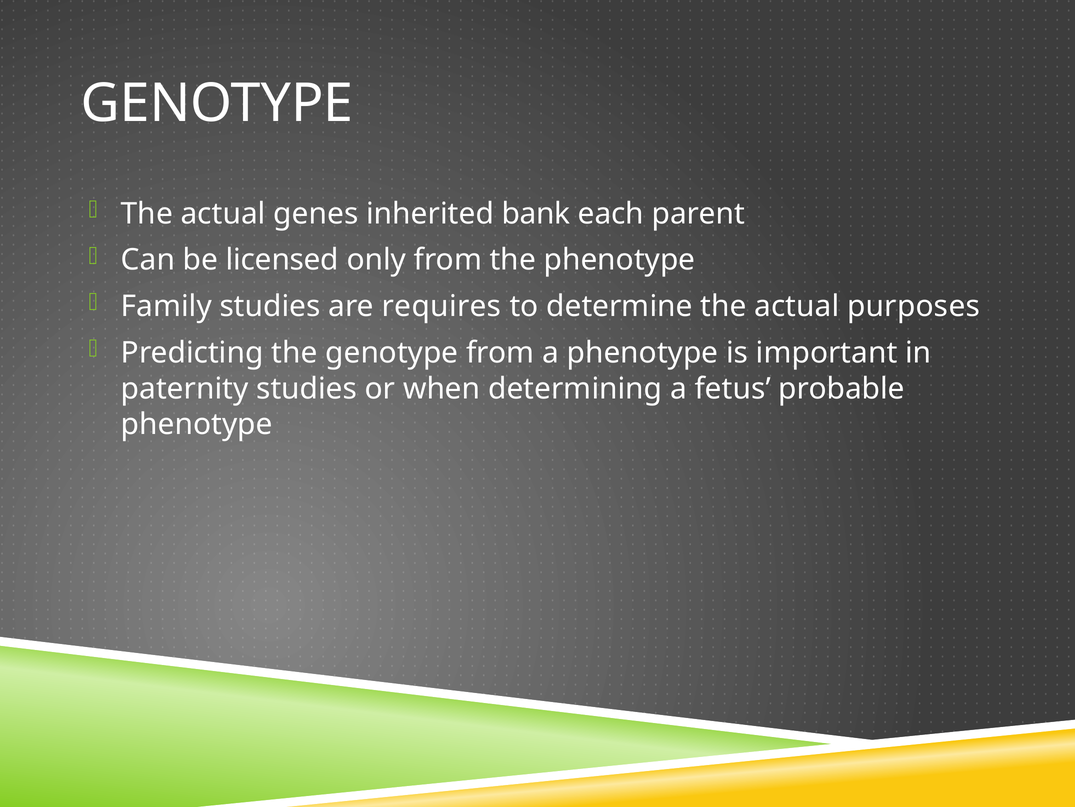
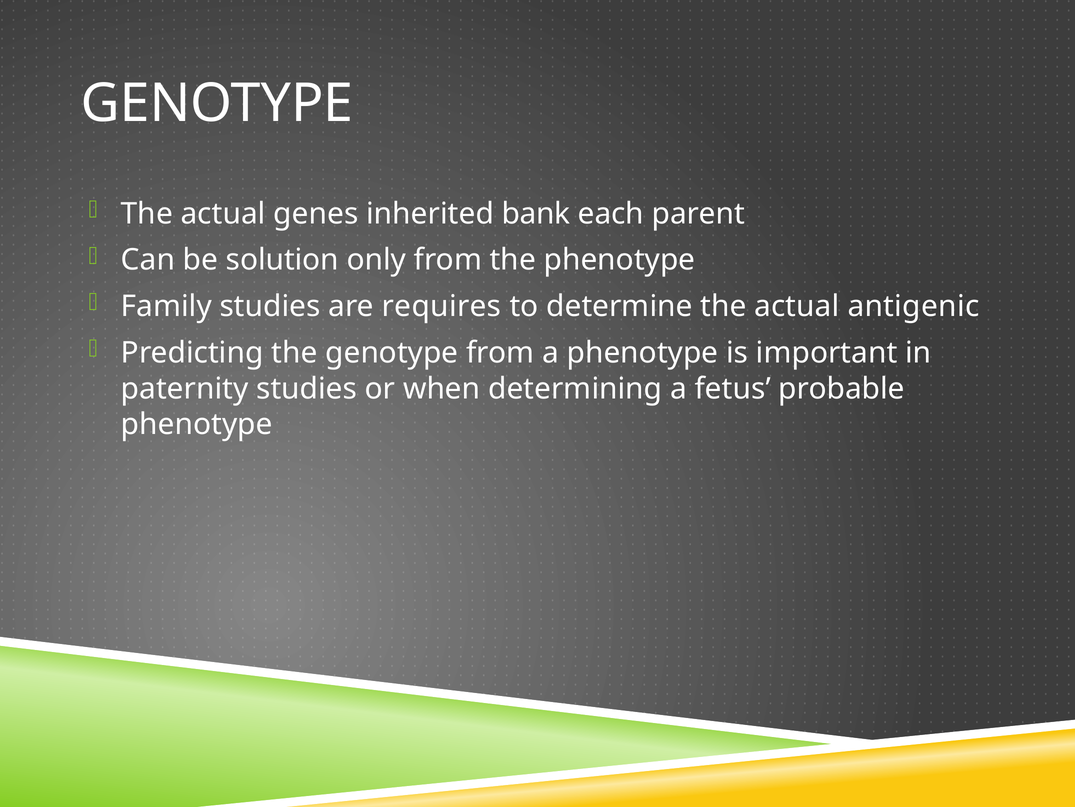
licensed: licensed -> solution
purposes: purposes -> antigenic
